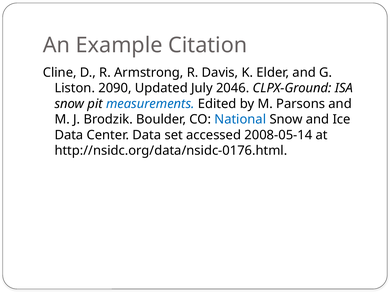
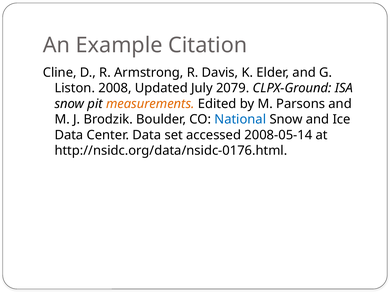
2090: 2090 -> 2008
2046: 2046 -> 2079
measurements colour: blue -> orange
